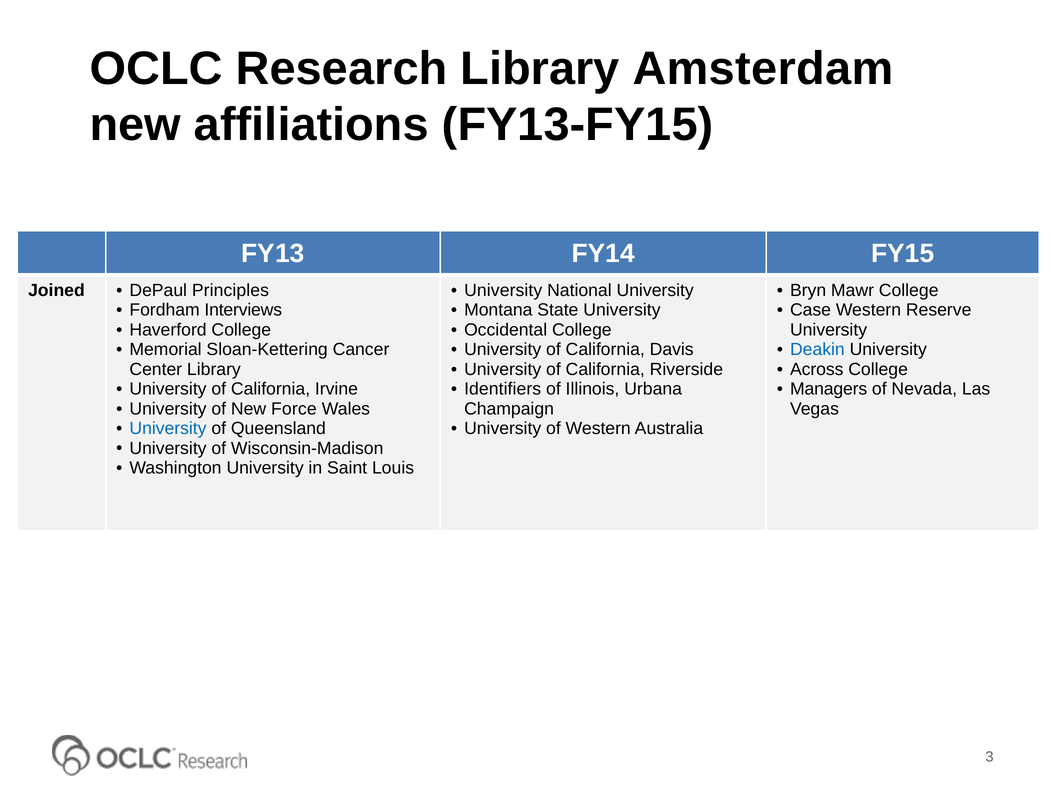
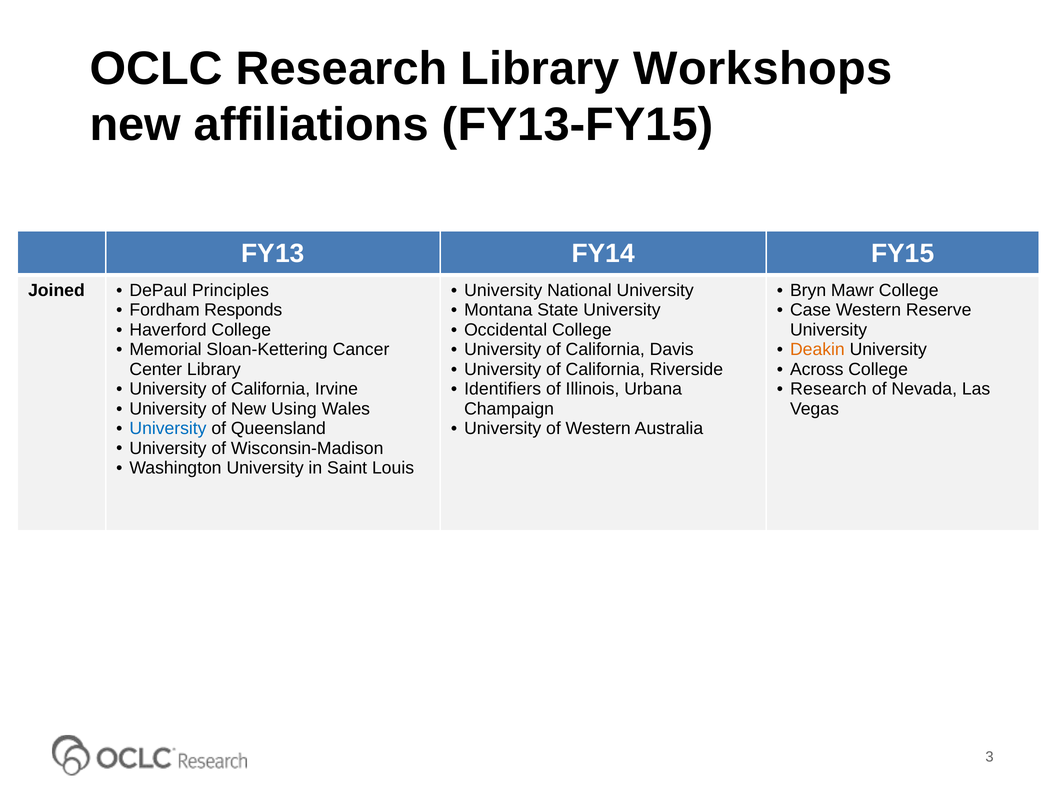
Amsterdam: Amsterdam -> Workshops
Interviews: Interviews -> Responds
Deakin colour: blue -> orange
Managers at (829, 389): Managers -> Research
Force: Force -> Using
